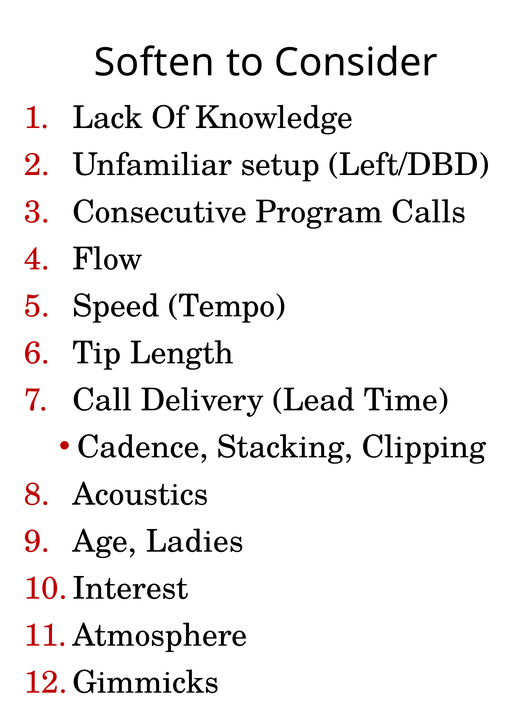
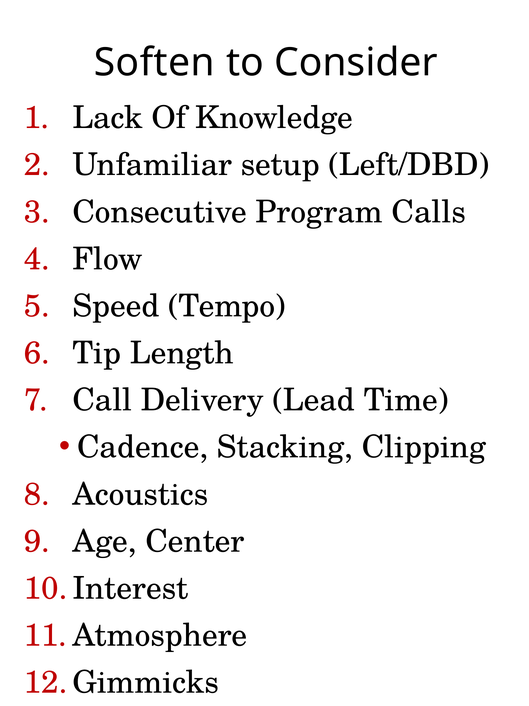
Ladies: Ladies -> Center
